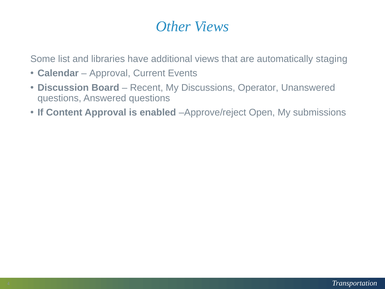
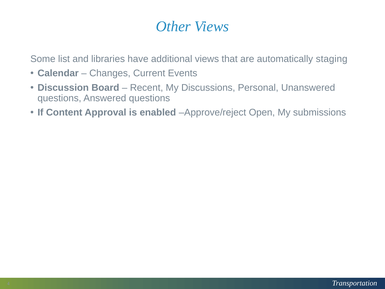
Approval at (110, 73): Approval -> Changes
Operator: Operator -> Personal
